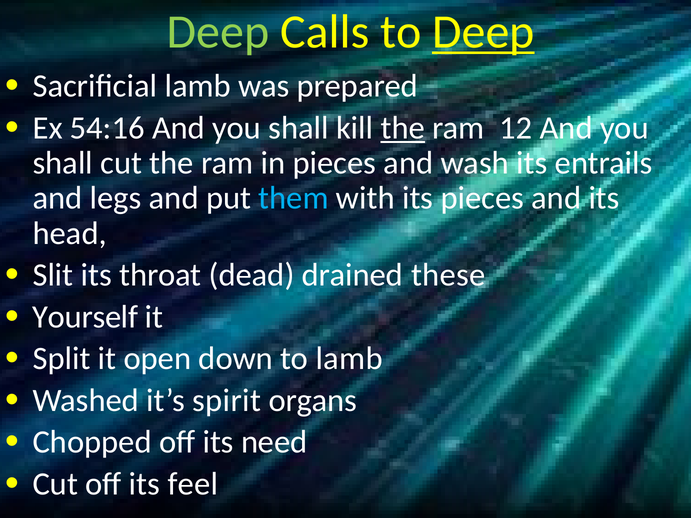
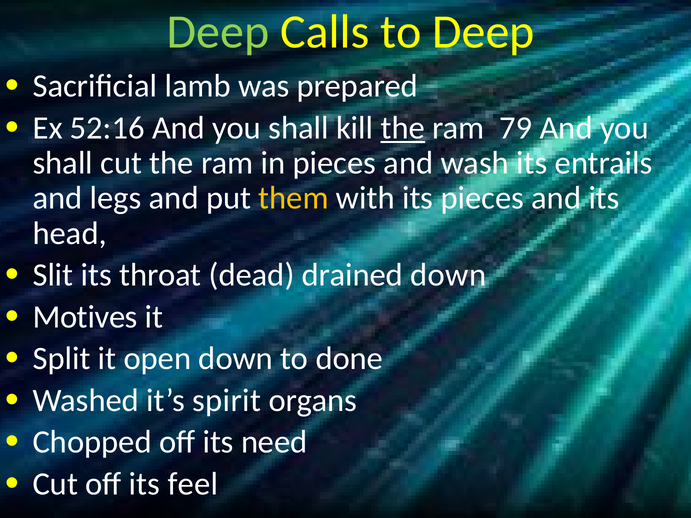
Deep at (483, 32) underline: present -> none
54:16: 54:16 -> 52:16
12: 12 -> 79
them colour: light blue -> yellow
drained these: these -> down
Yourself: Yourself -> Motives
to lamb: lamb -> done
